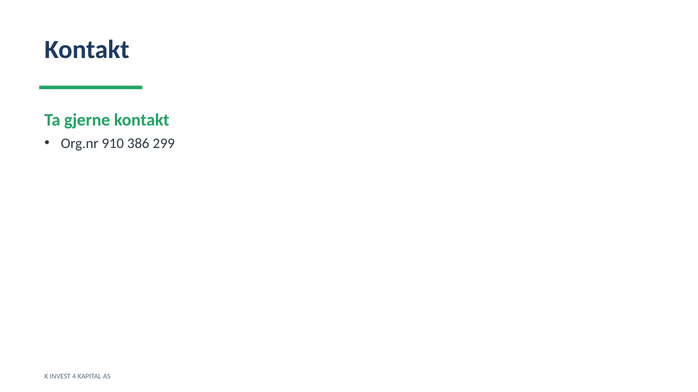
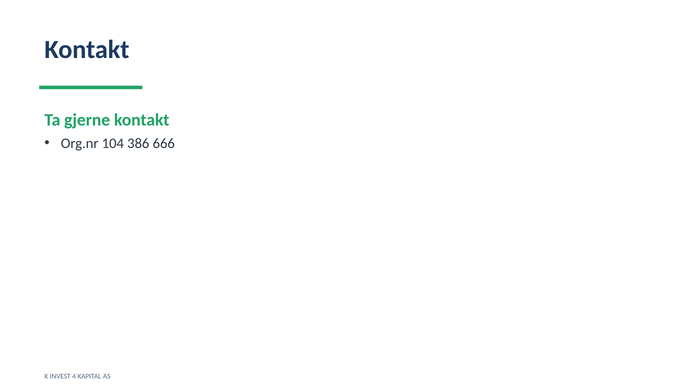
910: 910 -> 104
299: 299 -> 666
